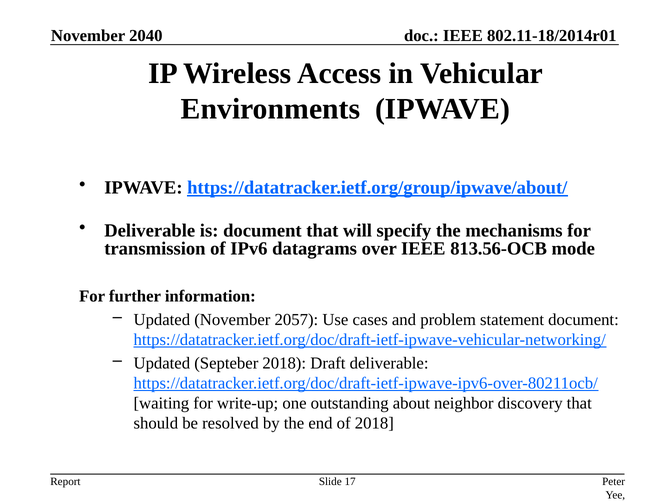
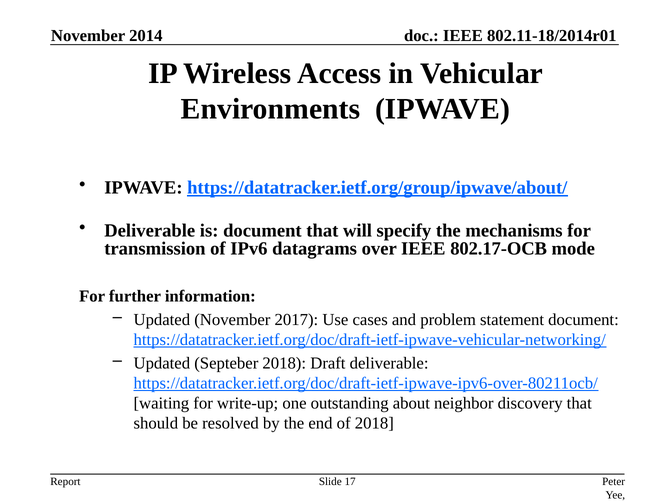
2040: 2040 -> 2014
813.56-OCB: 813.56-OCB -> 802.17-OCB
2057: 2057 -> 2017
